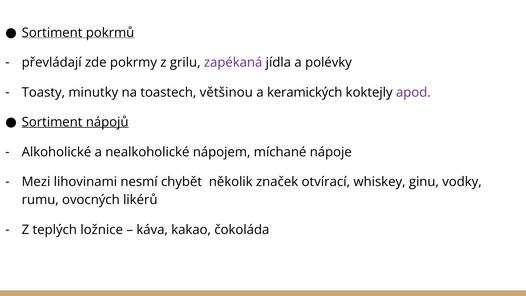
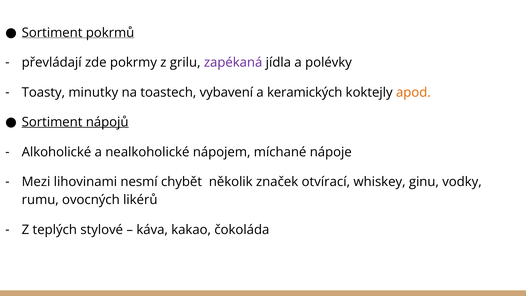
většinou: většinou -> vybavení
apod colour: purple -> orange
ložnice: ložnice -> stylové
